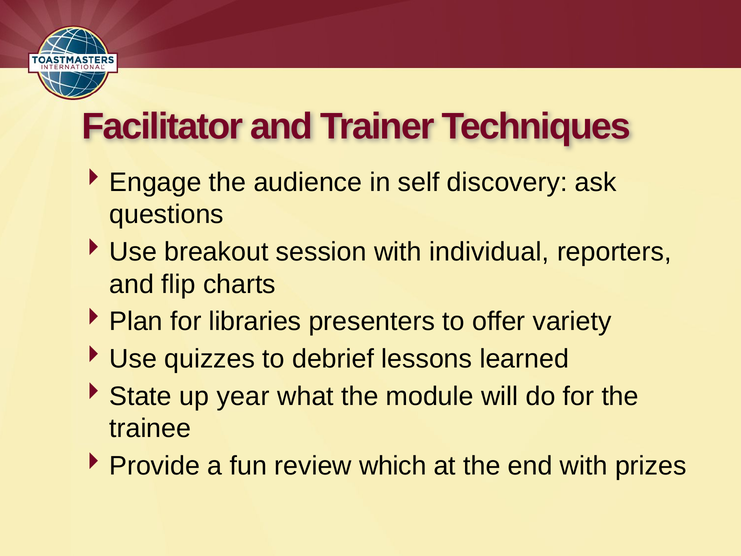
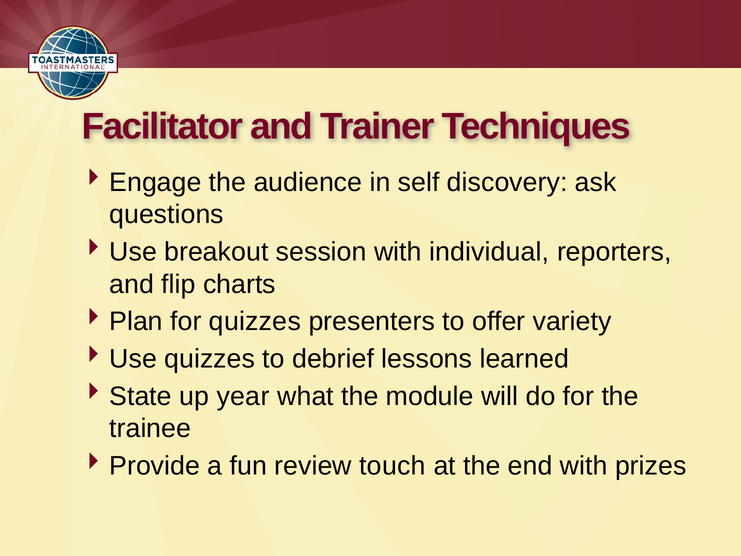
for libraries: libraries -> quizzes
which: which -> touch
